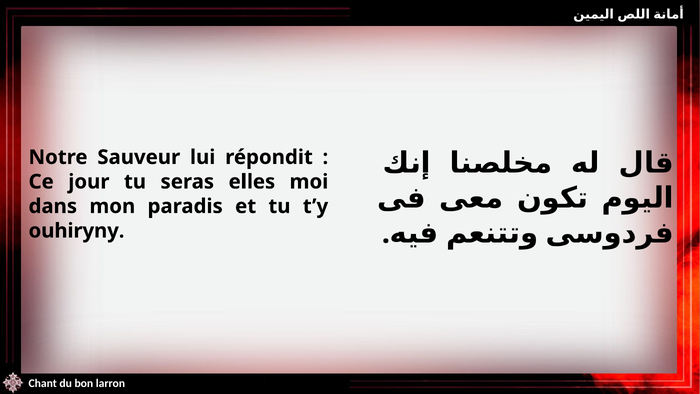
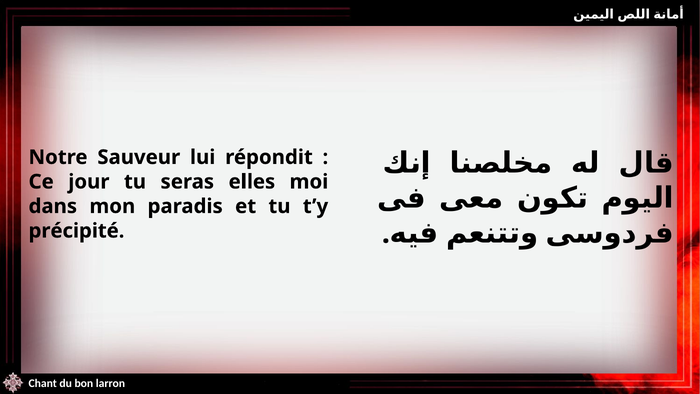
ouhiryny: ouhiryny -> précipité
